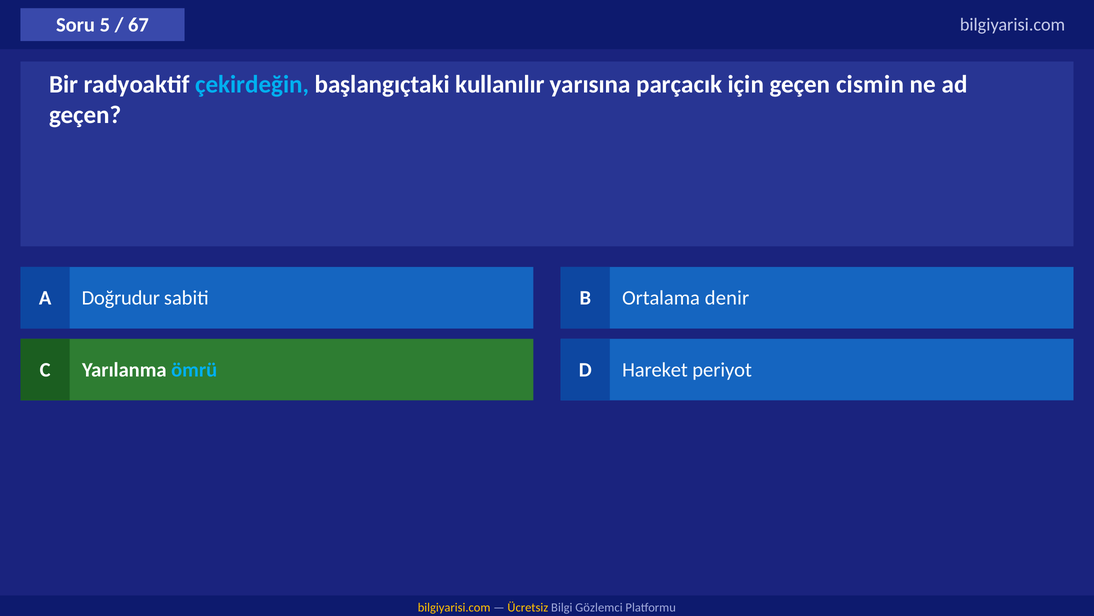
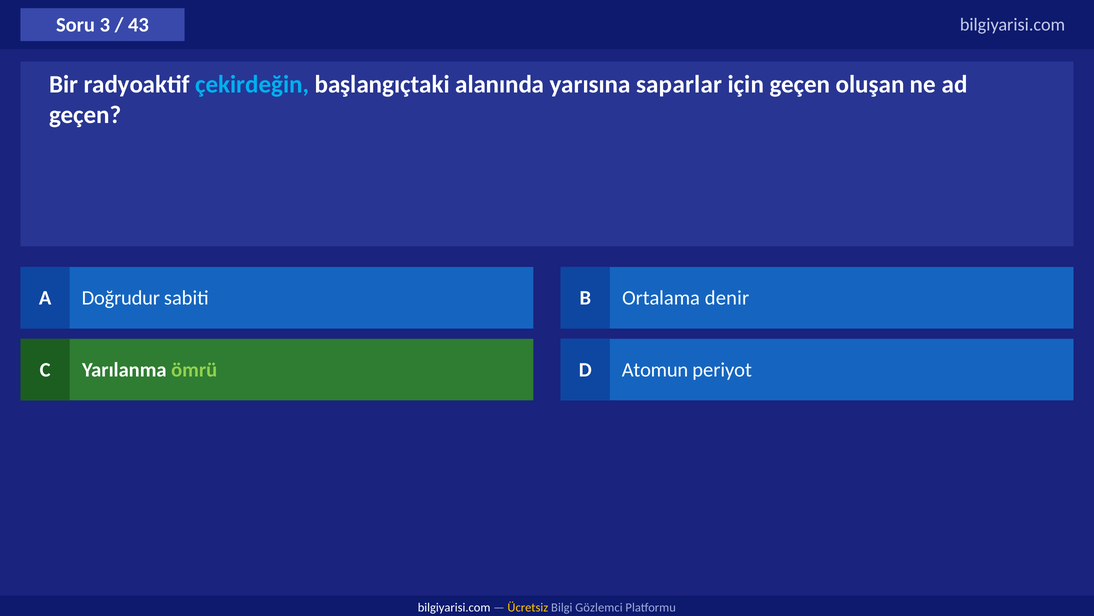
5: 5 -> 3
67: 67 -> 43
kullanılır: kullanılır -> alanında
parçacık: parçacık -> saparlar
cismin: cismin -> oluşan
ömrü colour: light blue -> light green
Hareket: Hareket -> Atomun
bilgiyarisi.com at (454, 607) colour: yellow -> white
